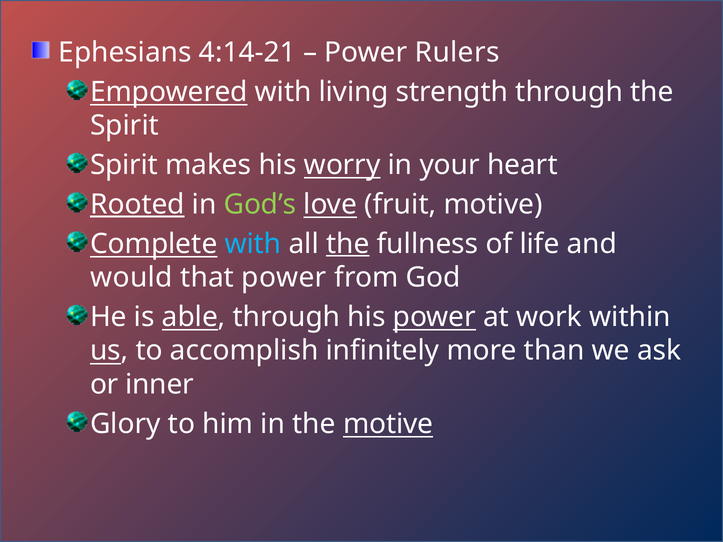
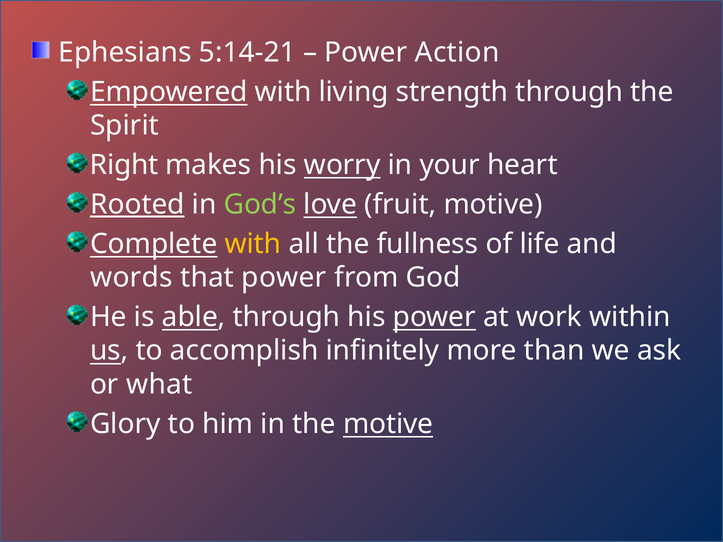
4:14-21: 4:14-21 -> 5:14-21
Rulers: Rulers -> Action
Spirit at (124, 165): Spirit -> Right
with at (253, 244) colour: light blue -> yellow
the at (348, 244) underline: present -> none
would: would -> words
inner: inner -> what
